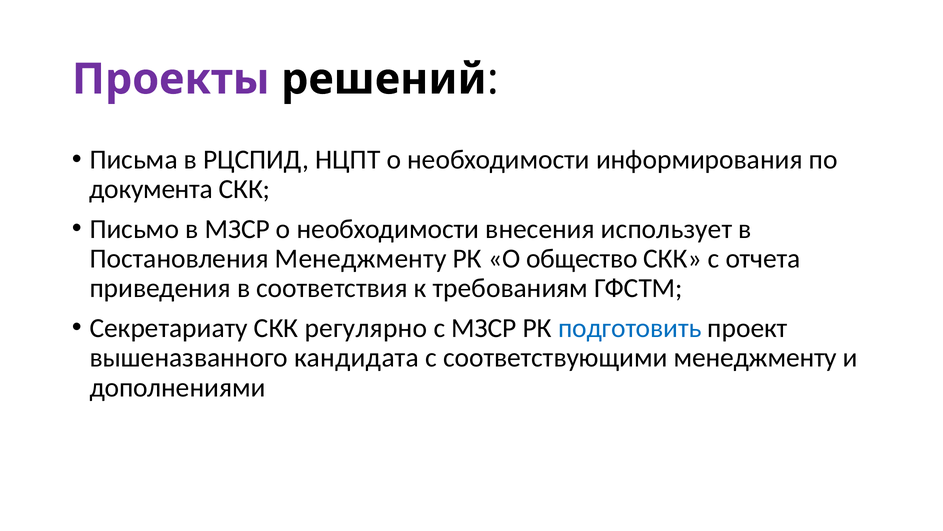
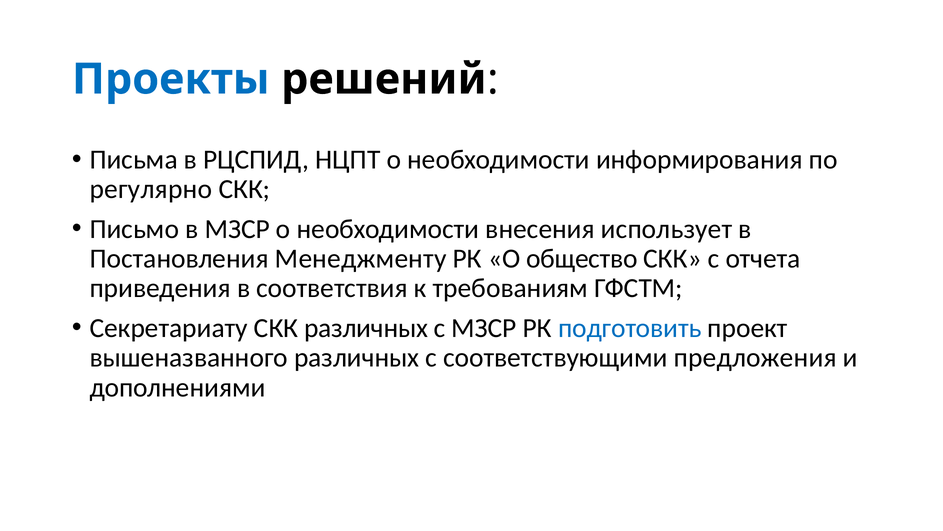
Проекты colour: purple -> blue
документа: документа -> регулярно
СКК регулярно: регулярно -> различных
вышеназванного кандидата: кандидата -> различных
соответствующими менеджменту: менеджменту -> предложения
